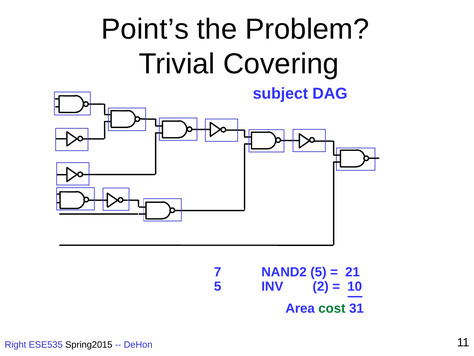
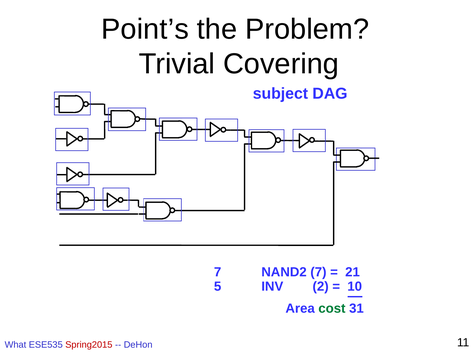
NAND2 5: 5 -> 7
Right: Right -> What
Spring2015 colour: black -> red
